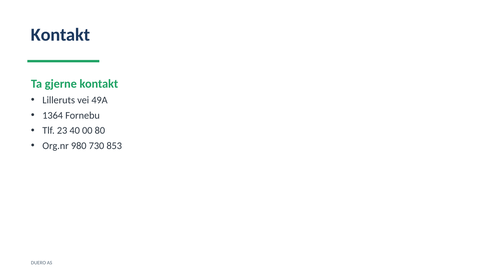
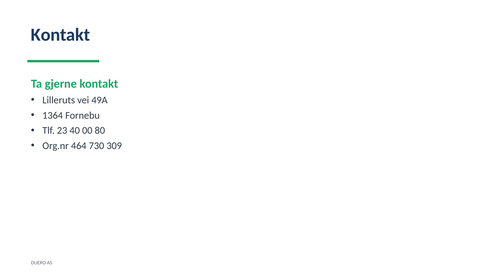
980: 980 -> 464
853: 853 -> 309
